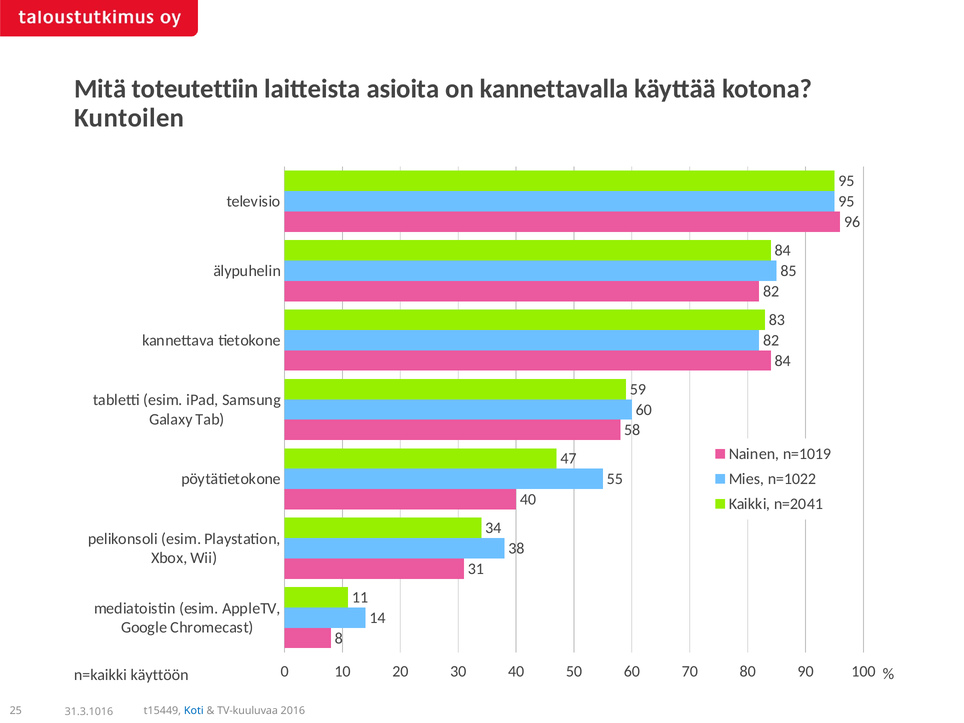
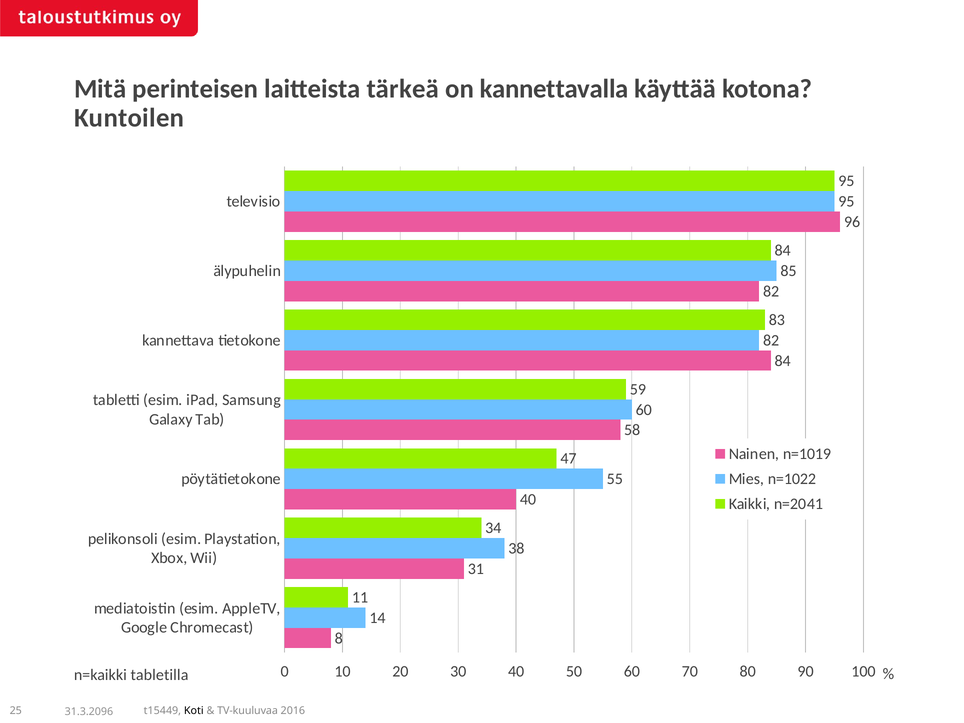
toteutettiin: toteutettiin -> perinteisen
asioita: asioita -> tärkeä
käyttöön: käyttöön -> tabletilla
31.3.1016: 31.3.1016 -> 31.3.2096
Koti colour: blue -> black
